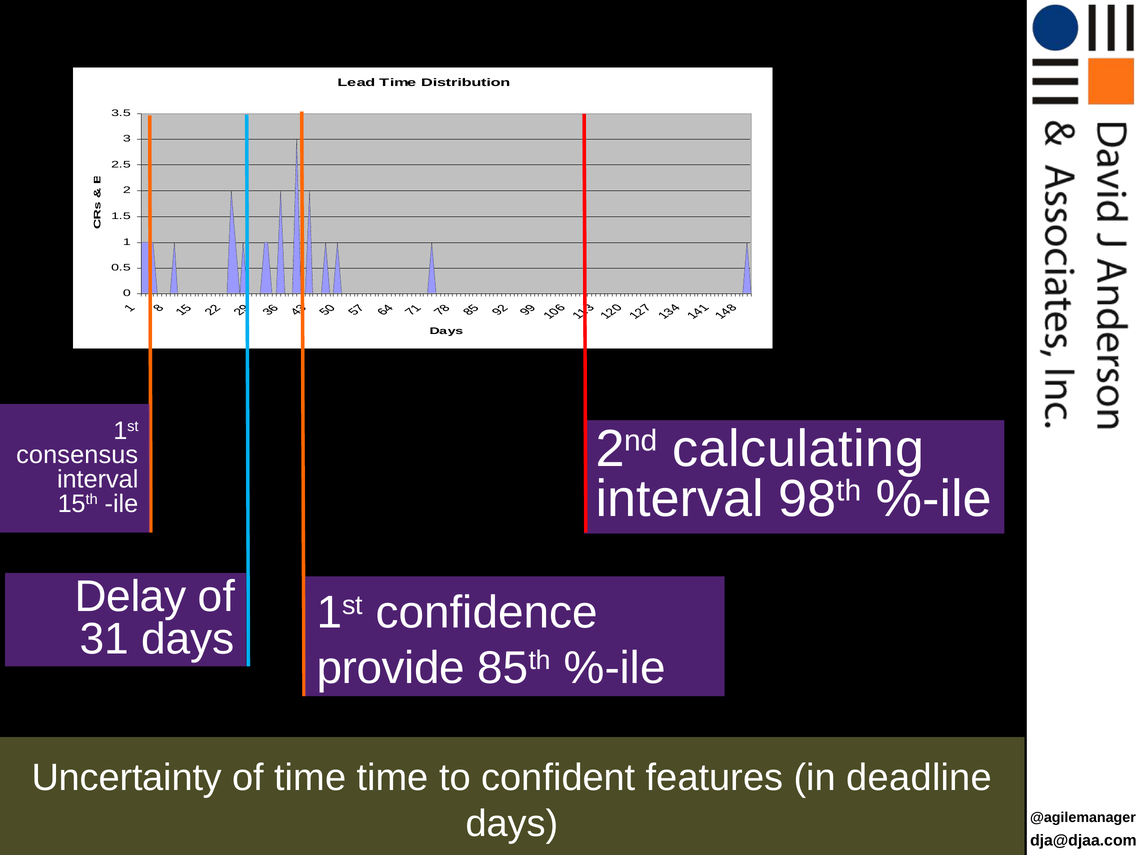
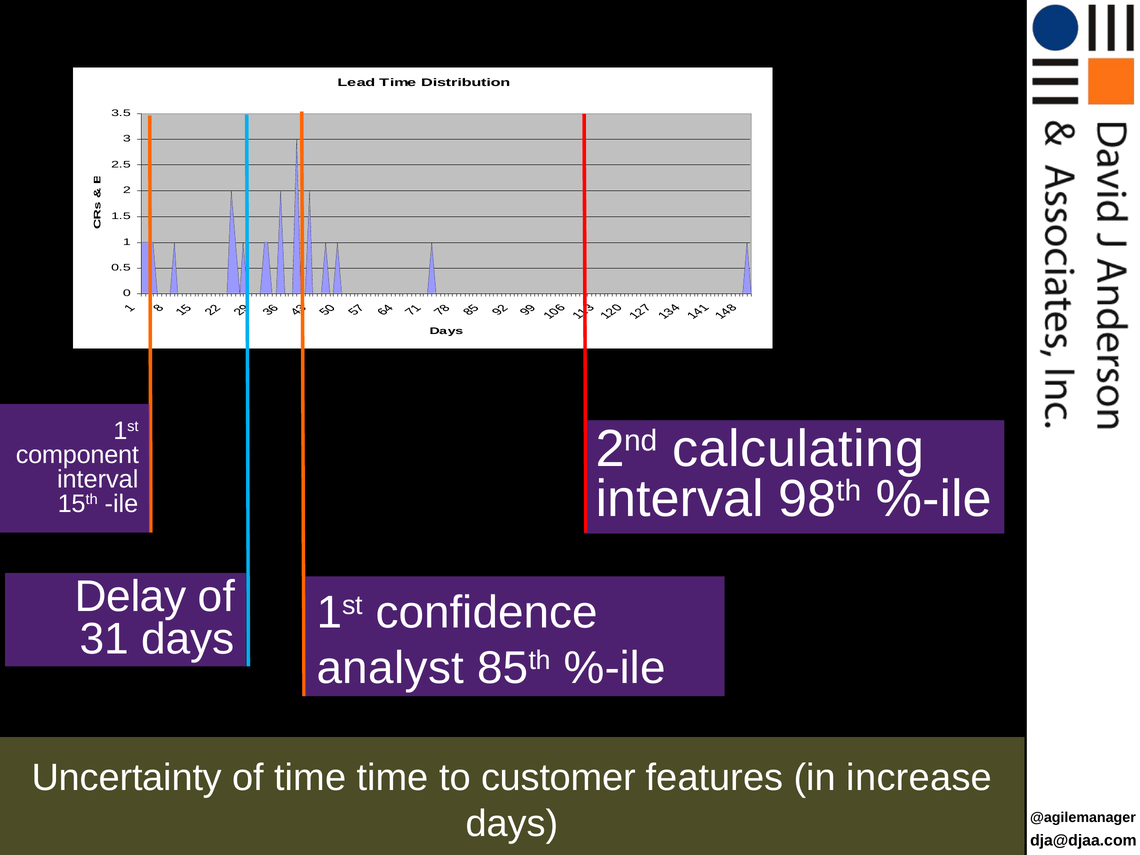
consensus: consensus -> component
provide: provide -> analyst
confident: confident -> customer
deadline: deadline -> increase
